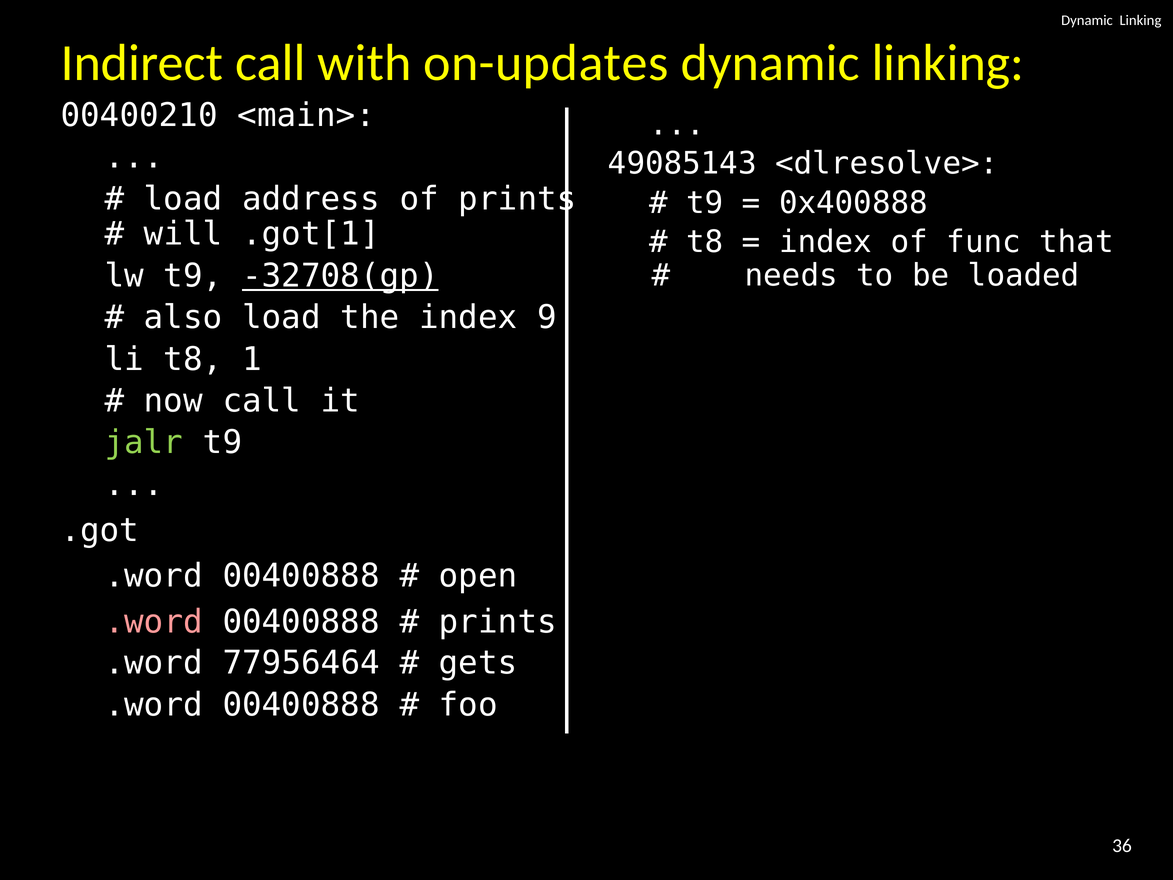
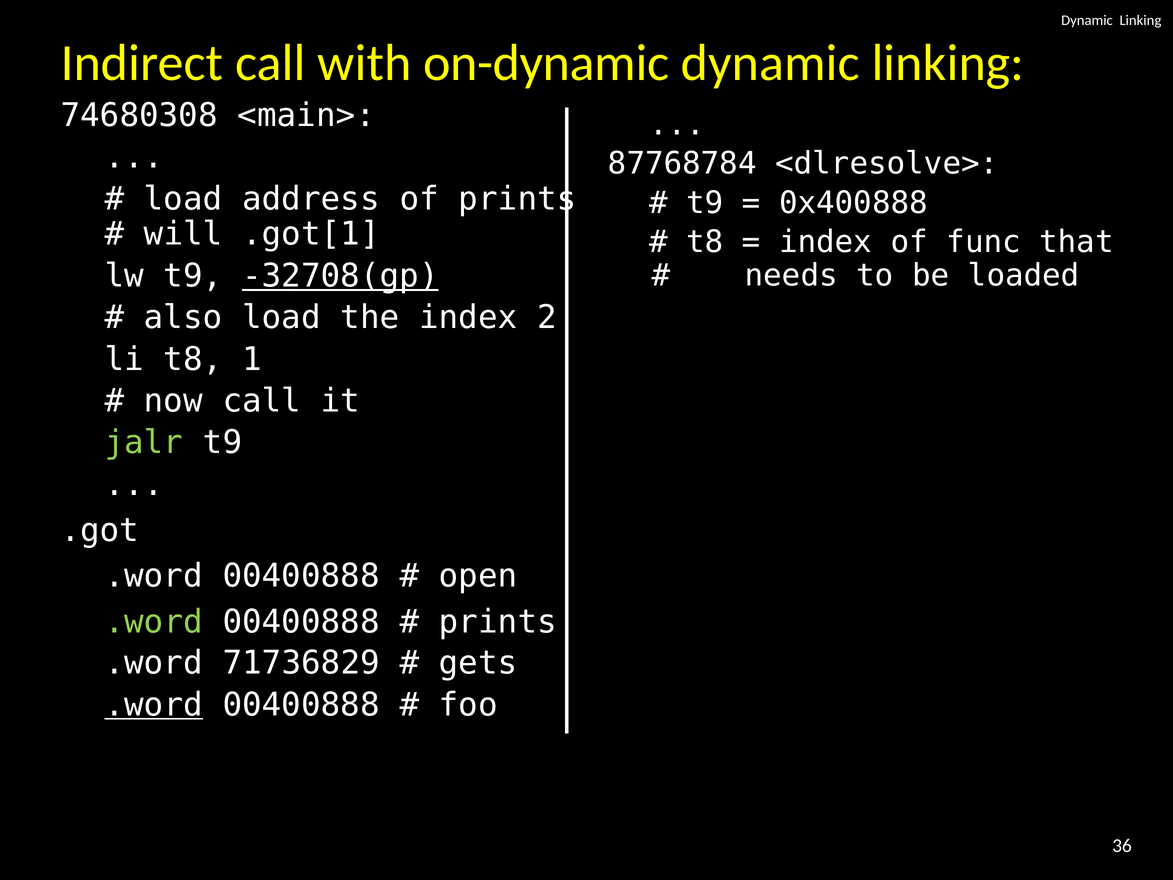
on-updates: on-updates -> on-dynamic
00400210: 00400210 -> 74680308
49085143: 49085143 -> 87768784
9: 9 -> 2
.word at (154, 622) colour: pink -> light green
77956464: 77956464 -> 71736829
.word at (154, 705) underline: none -> present
